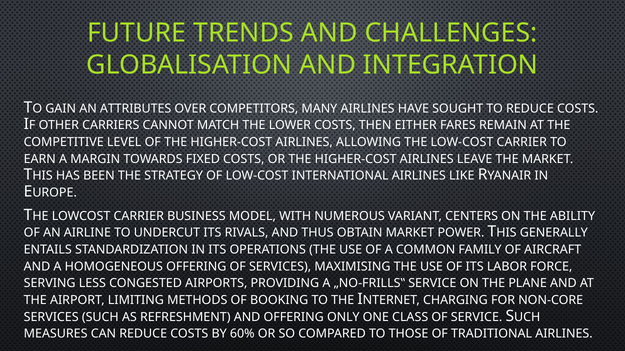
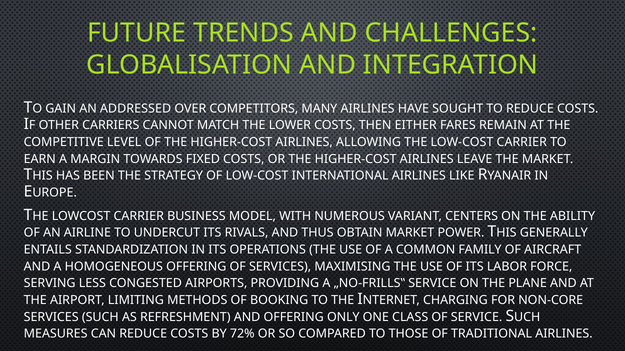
ATTRIBUTES: ATTRIBUTES -> ADDRESSED
60%: 60% -> 72%
